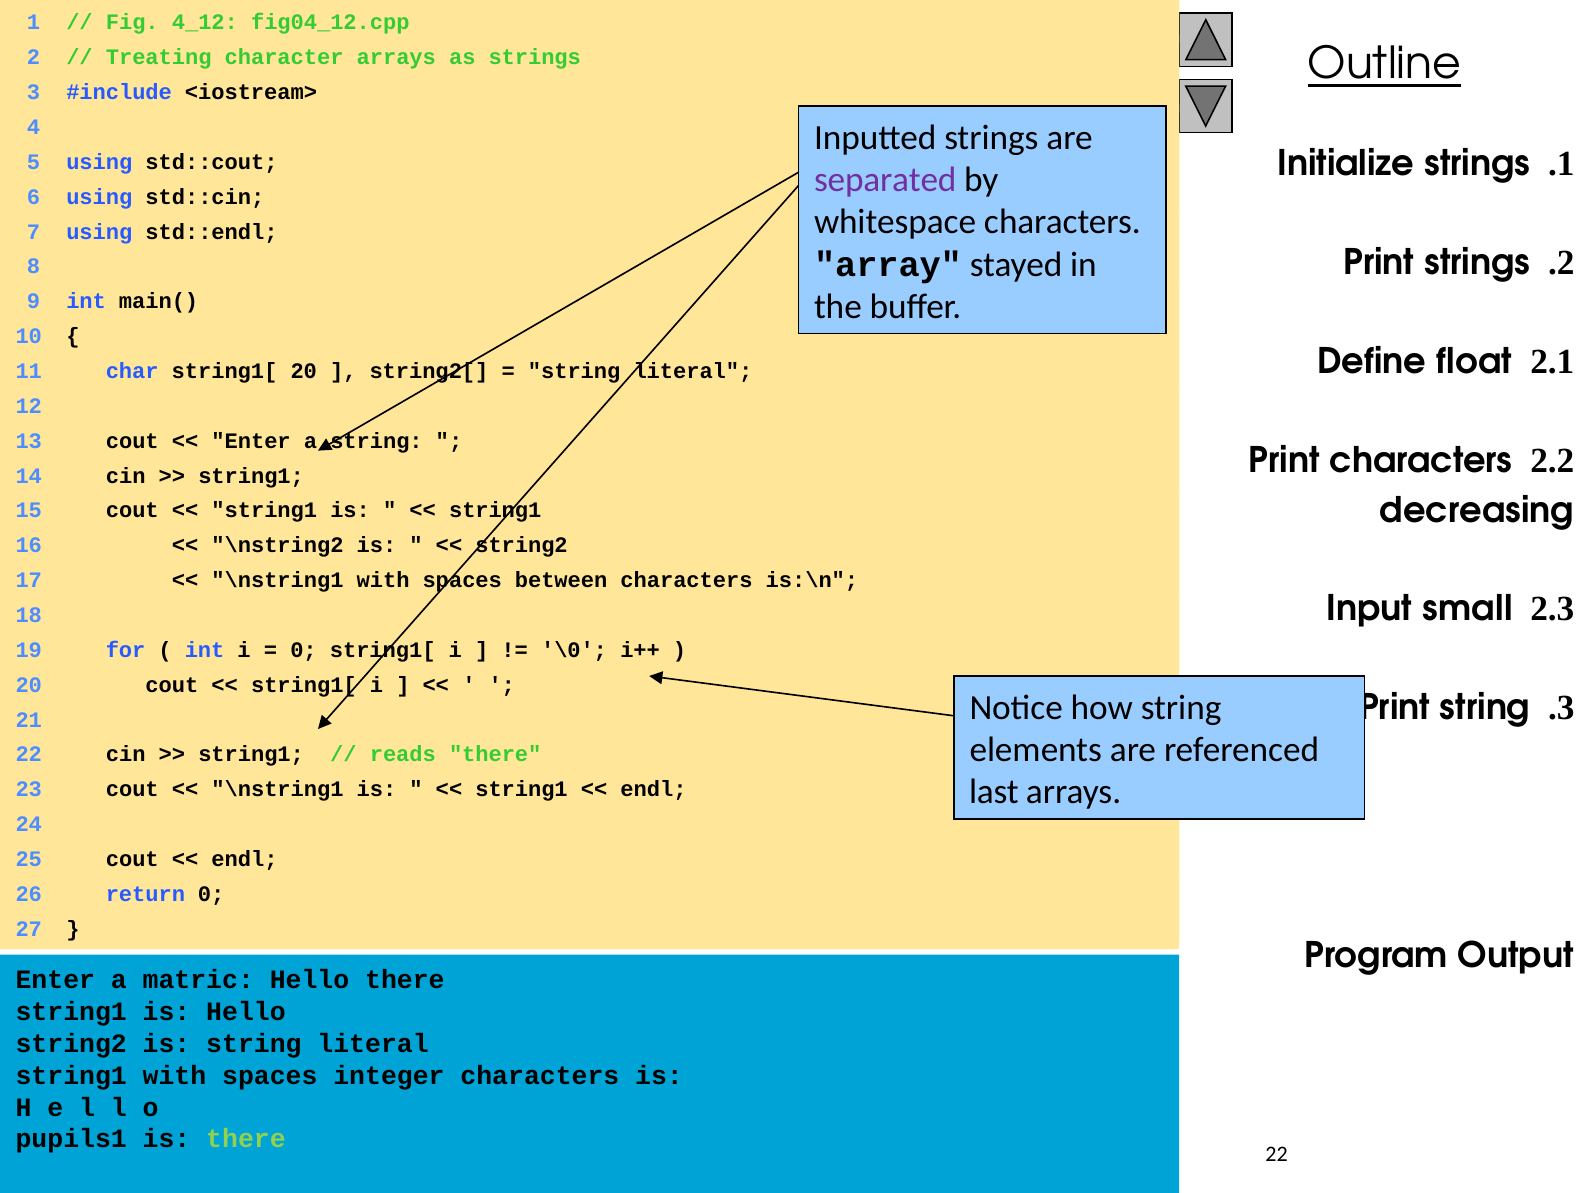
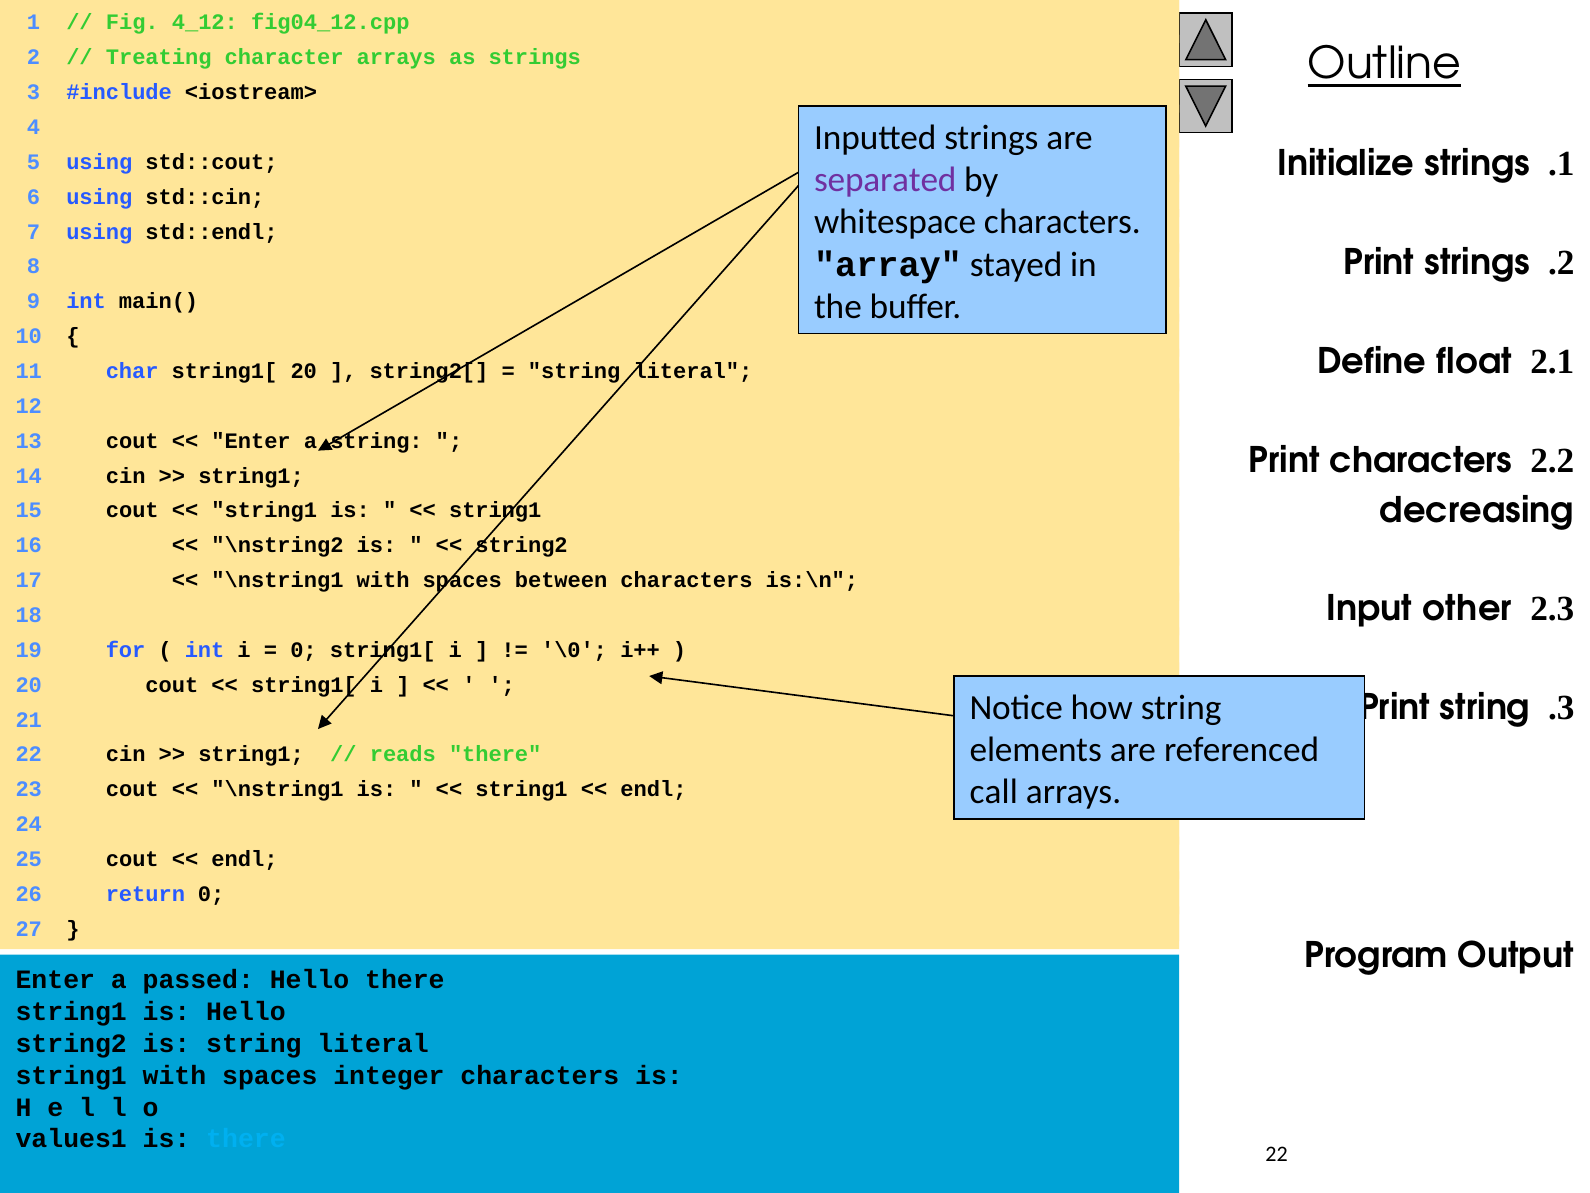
small: small -> other
last: last -> call
matric: matric -> passed
pupils1: pupils1 -> values1
there at (246, 1139) colour: light green -> light blue
